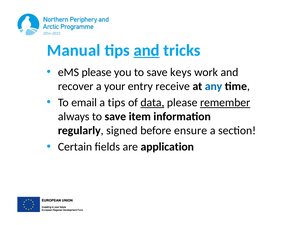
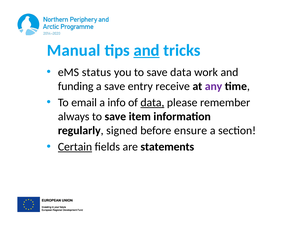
eMS please: please -> status
save keys: keys -> data
recover: recover -> funding
a your: your -> save
any colour: blue -> purple
a tips: tips -> info
remember underline: present -> none
Certain underline: none -> present
application: application -> statements
